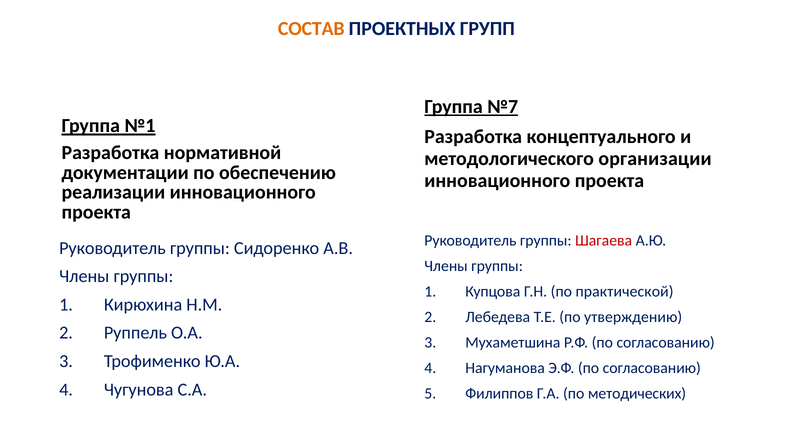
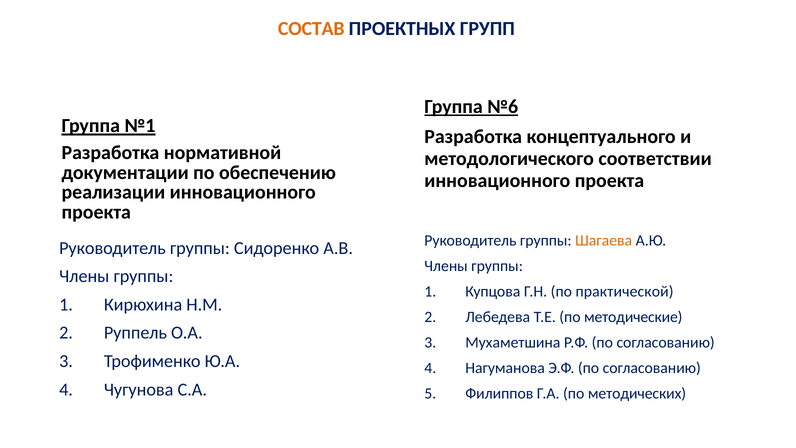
№7: №7 -> №6
организации: организации -> соответствии
Шагаева colour: red -> orange
утверждению: утверждению -> методические
